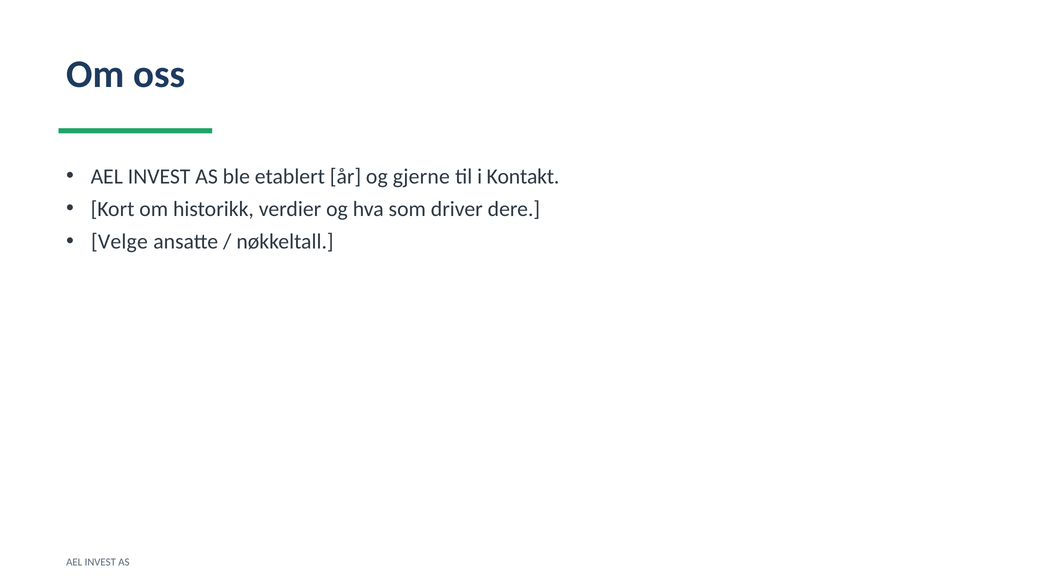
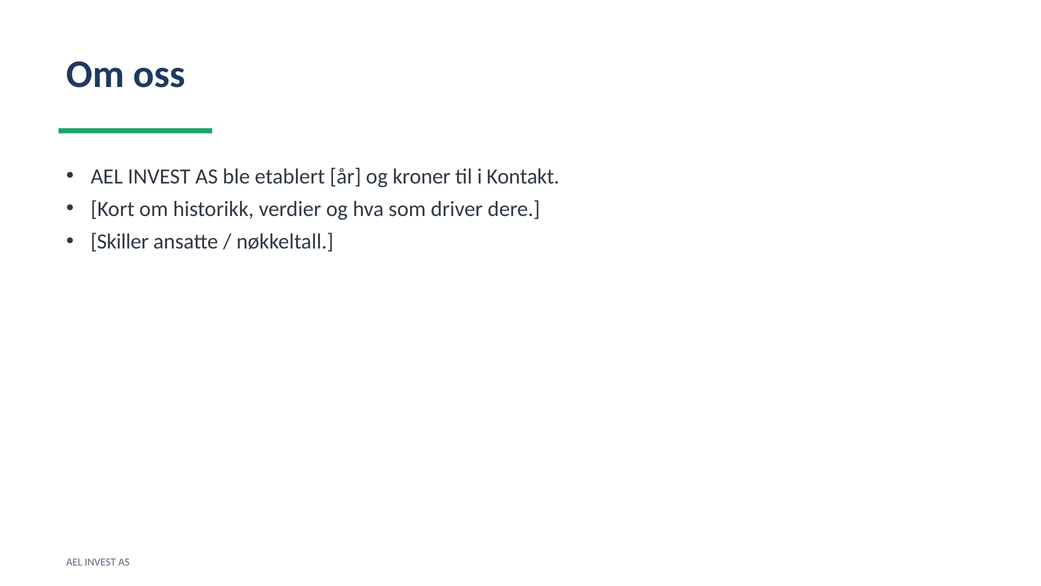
gjerne: gjerne -> kroner
Velge: Velge -> Skiller
